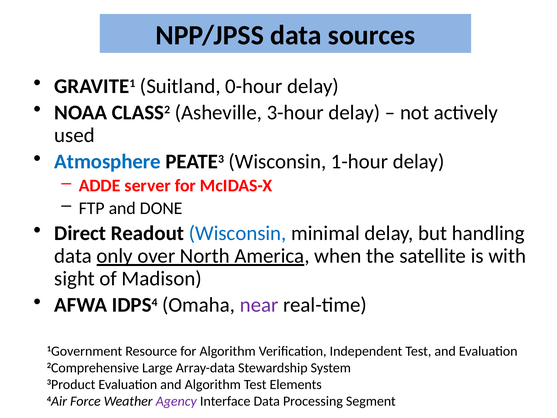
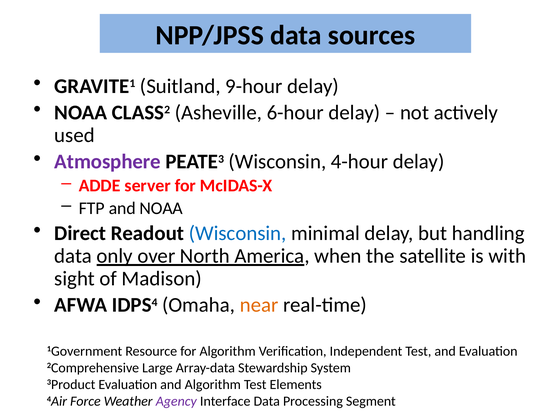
0-hour: 0-hour -> 9-hour
3-hour: 3-hour -> 6-hour
Atmosphere colour: blue -> purple
1-hour: 1-hour -> 4-hour
and DONE: DONE -> NOAA
near colour: purple -> orange
